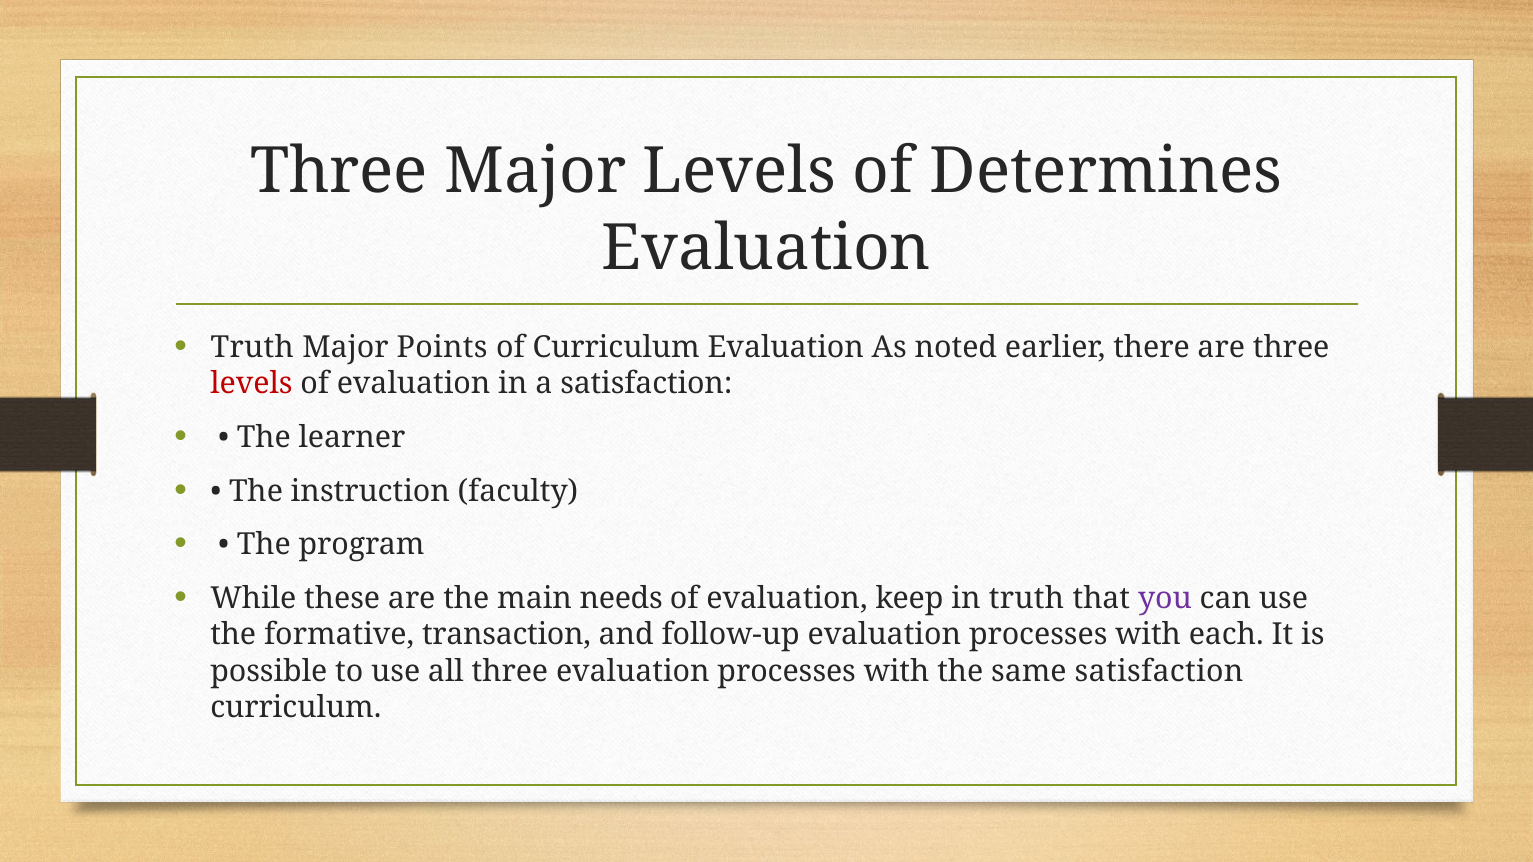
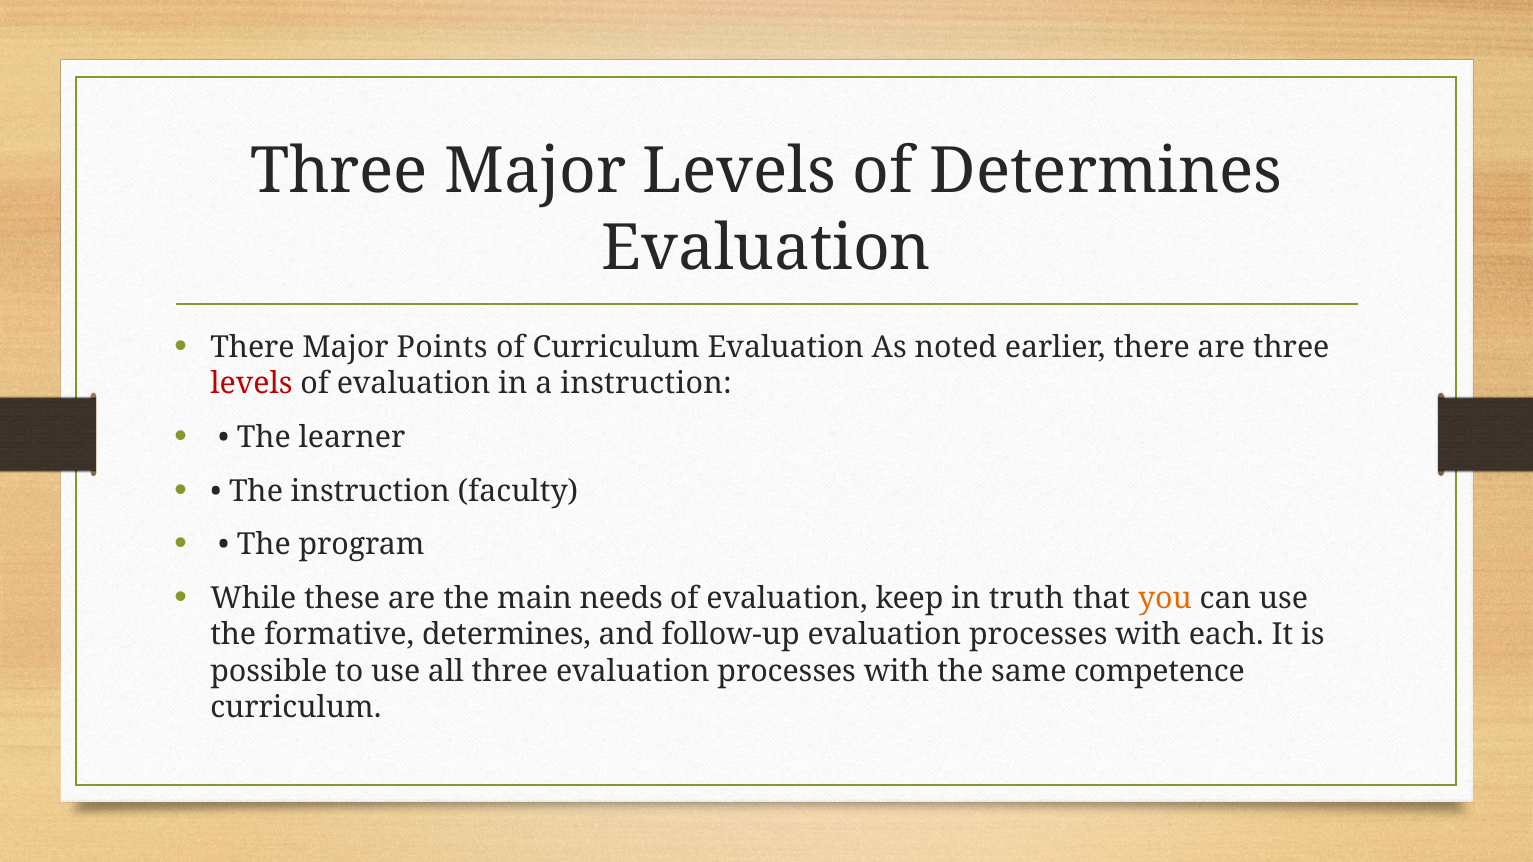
Truth at (252, 348): Truth -> There
a satisfaction: satisfaction -> instruction
you colour: purple -> orange
formative transaction: transaction -> determines
same satisfaction: satisfaction -> competence
